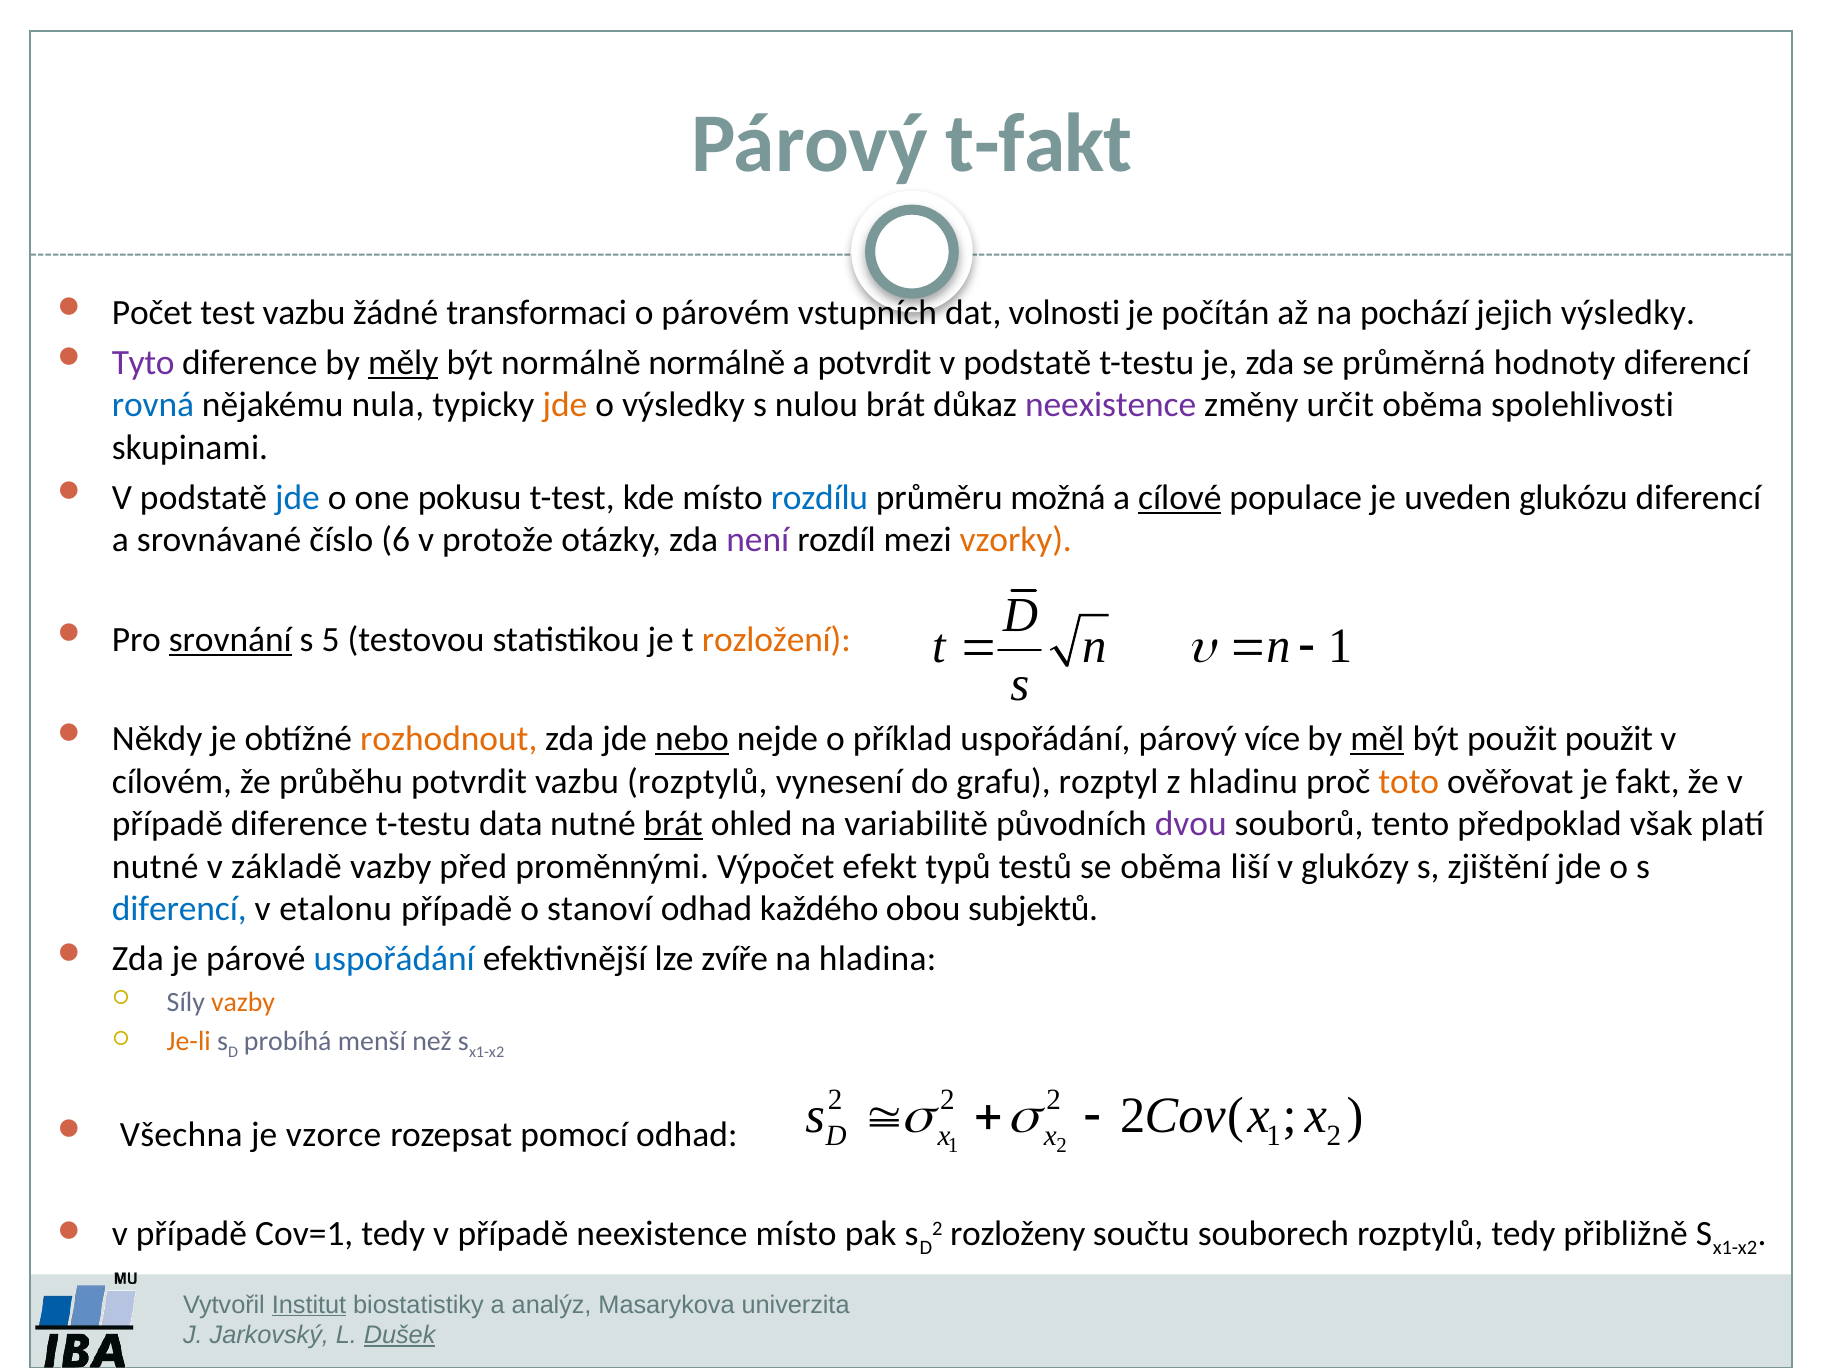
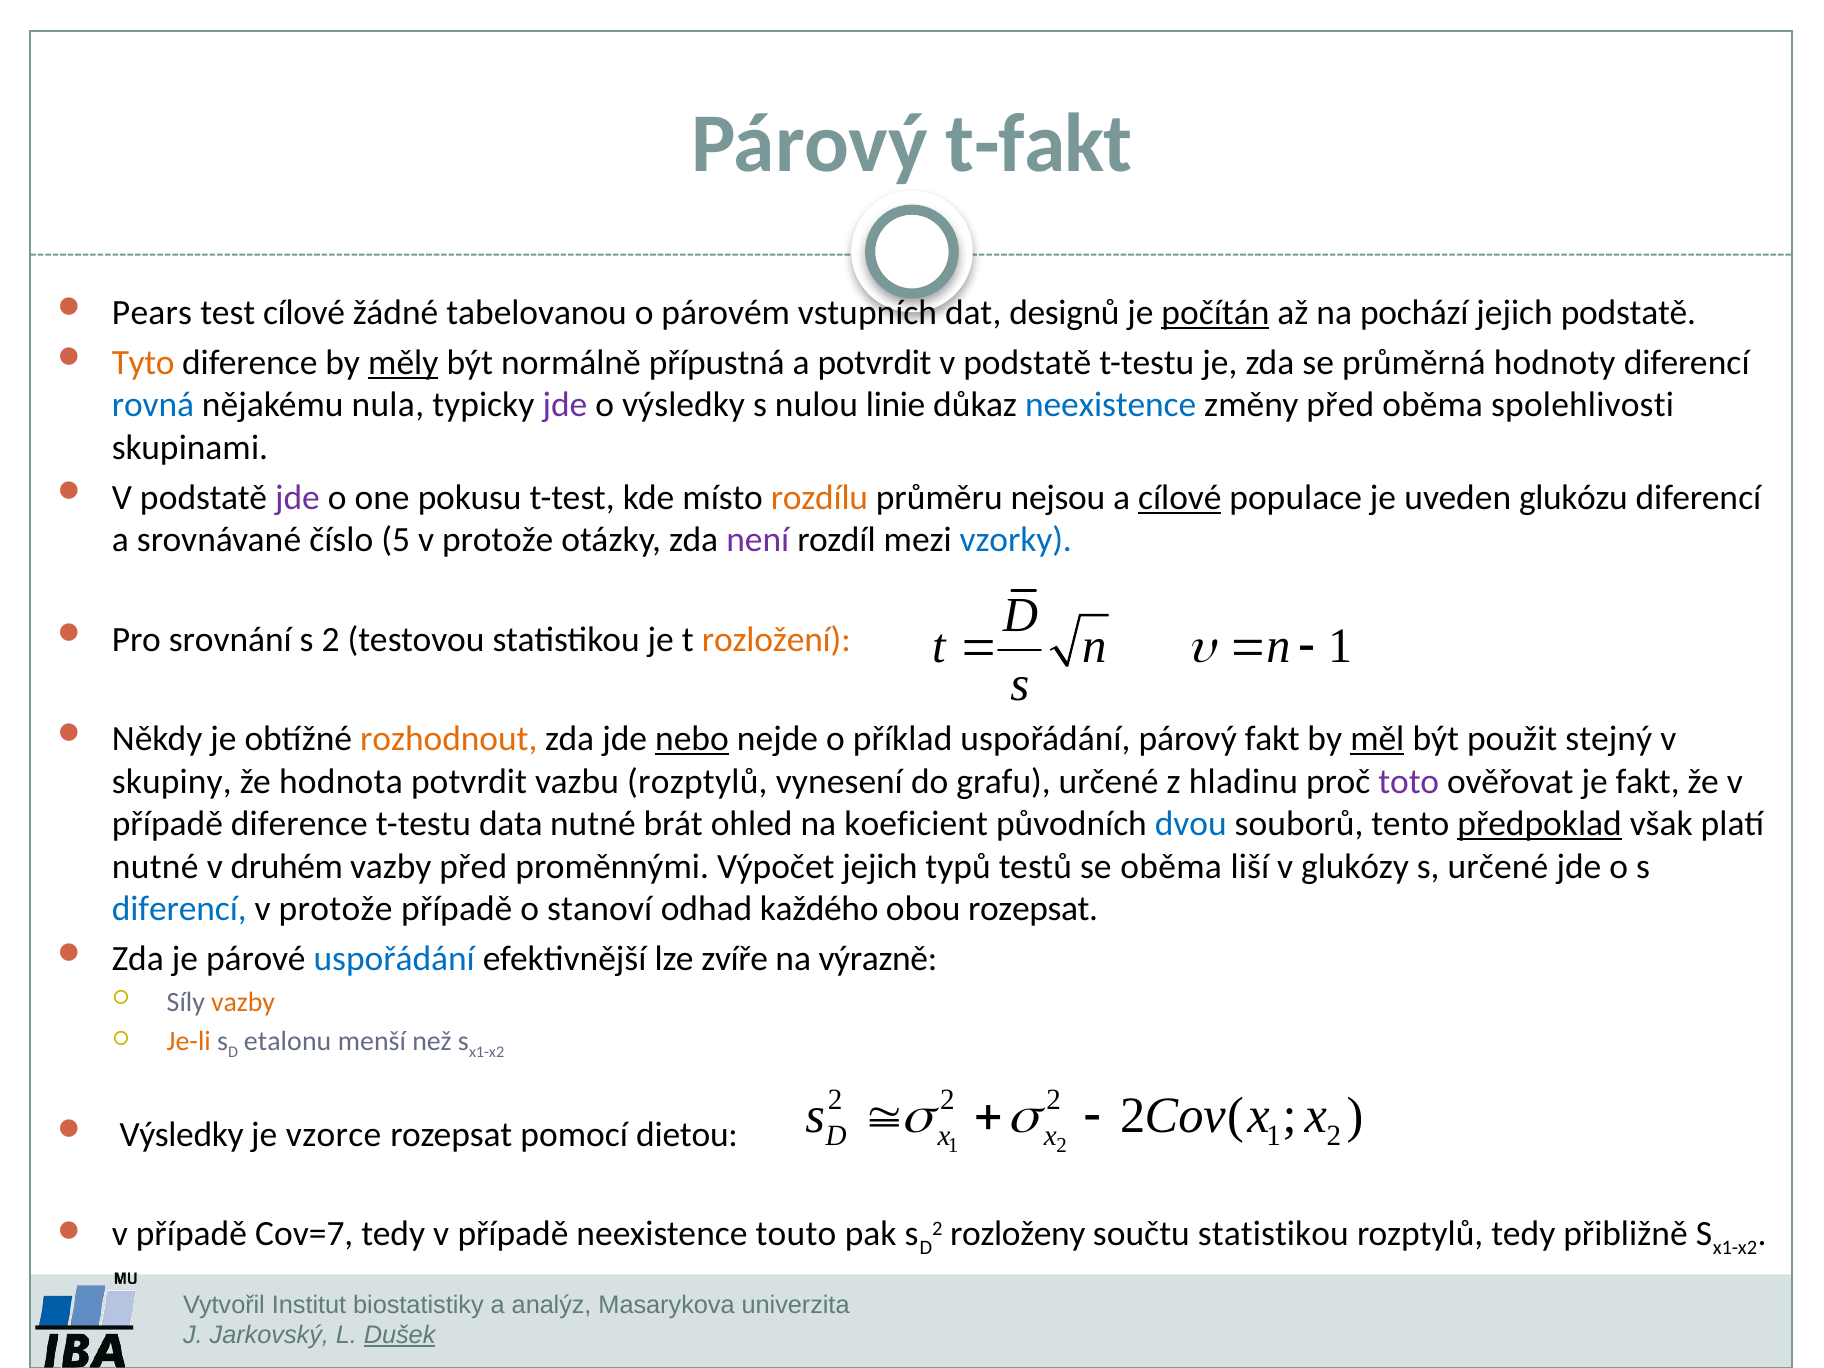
Počet: Počet -> Pears
test vazbu: vazbu -> cílové
transformaci: transformaci -> tabelovanou
volnosti: volnosti -> designů
počítán underline: none -> present
jejich výsledky: výsledky -> podstatě
Tyto colour: purple -> orange
normálně normálně: normálně -> přípustná
jde at (565, 405) colour: orange -> purple
nulou brát: brát -> linie
neexistence at (1111, 405) colour: purple -> blue
změny určit: určit -> před
jde at (297, 497) colour: blue -> purple
rozdílu colour: blue -> orange
možná: možná -> nejsou
6: 6 -> 5
vzorky colour: orange -> blue
srovnání underline: present -> none
s 5: 5 -> 2
párový více: více -> fakt
použit použit: použit -> stejný
cílovém: cílovém -> skupiny
průběhu: průběhu -> hodnota
grafu rozptyl: rozptyl -> určené
toto colour: orange -> purple
brát at (673, 824) underline: present -> none
variabilitě: variabilitě -> koeficient
dvou colour: purple -> blue
předpoklad underline: none -> present
základě: základě -> druhém
Výpočet efekt: efekt -> jejich
s zjištění: zjištění -> určené
etalonu at (336, 909): etalonu -> protože
obou subjektů: subjektů -> rozepsat
hladina: hladina -> výrazně
probíhá: probíhá -> etalonu
Všechna at (181, 1135): Všechna -> Výsledky
pomocí odhad: odhad -> dietou
součtu souborech: souborech -> statistikou
Cov=1: Cov=1 -> Cov=7
neexistence místo: místo -> touto
Institut underline: present -> none
